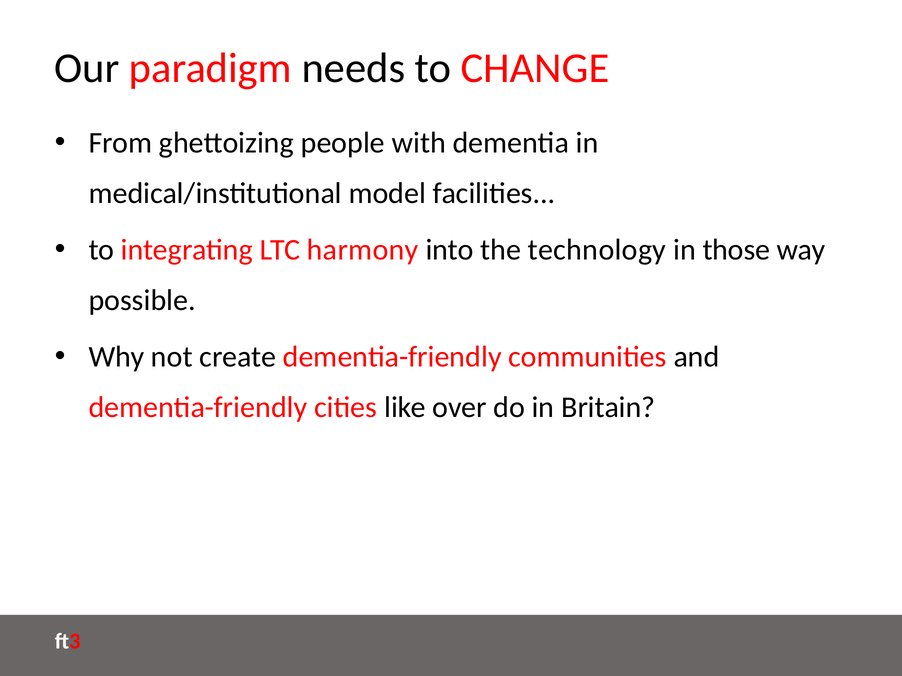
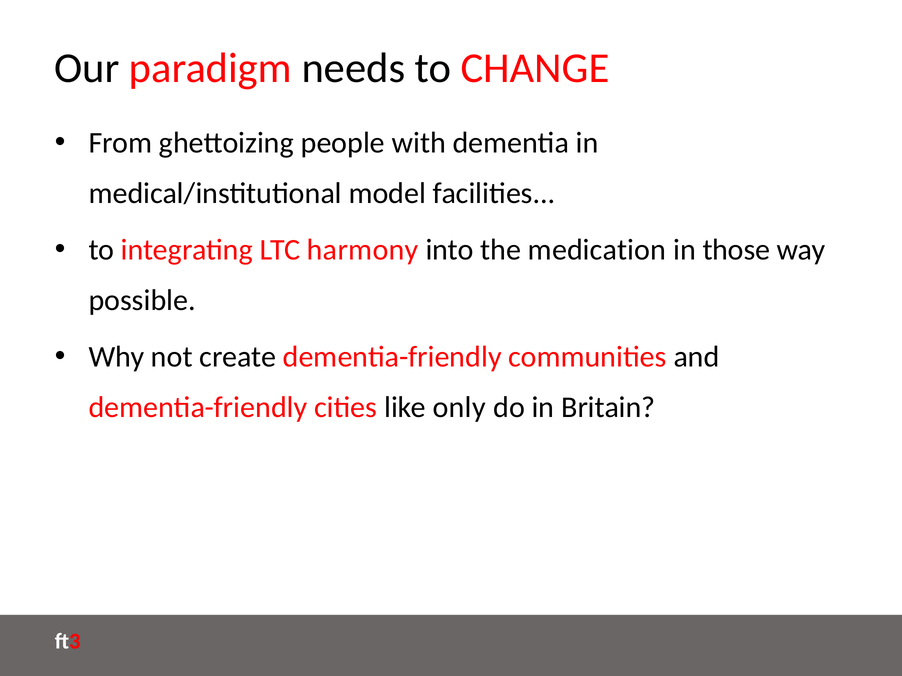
technology: technology -> medication
over: over -> only
